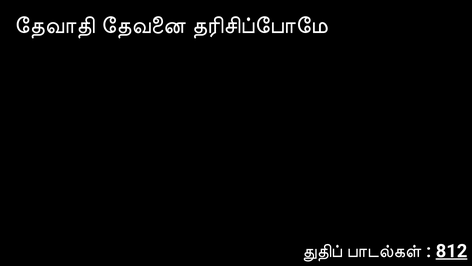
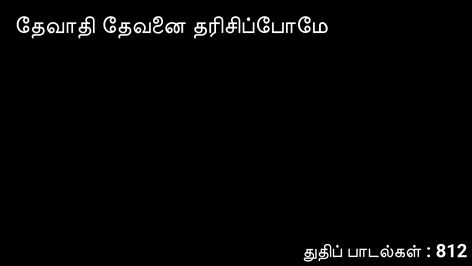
812 underline: present -> none
